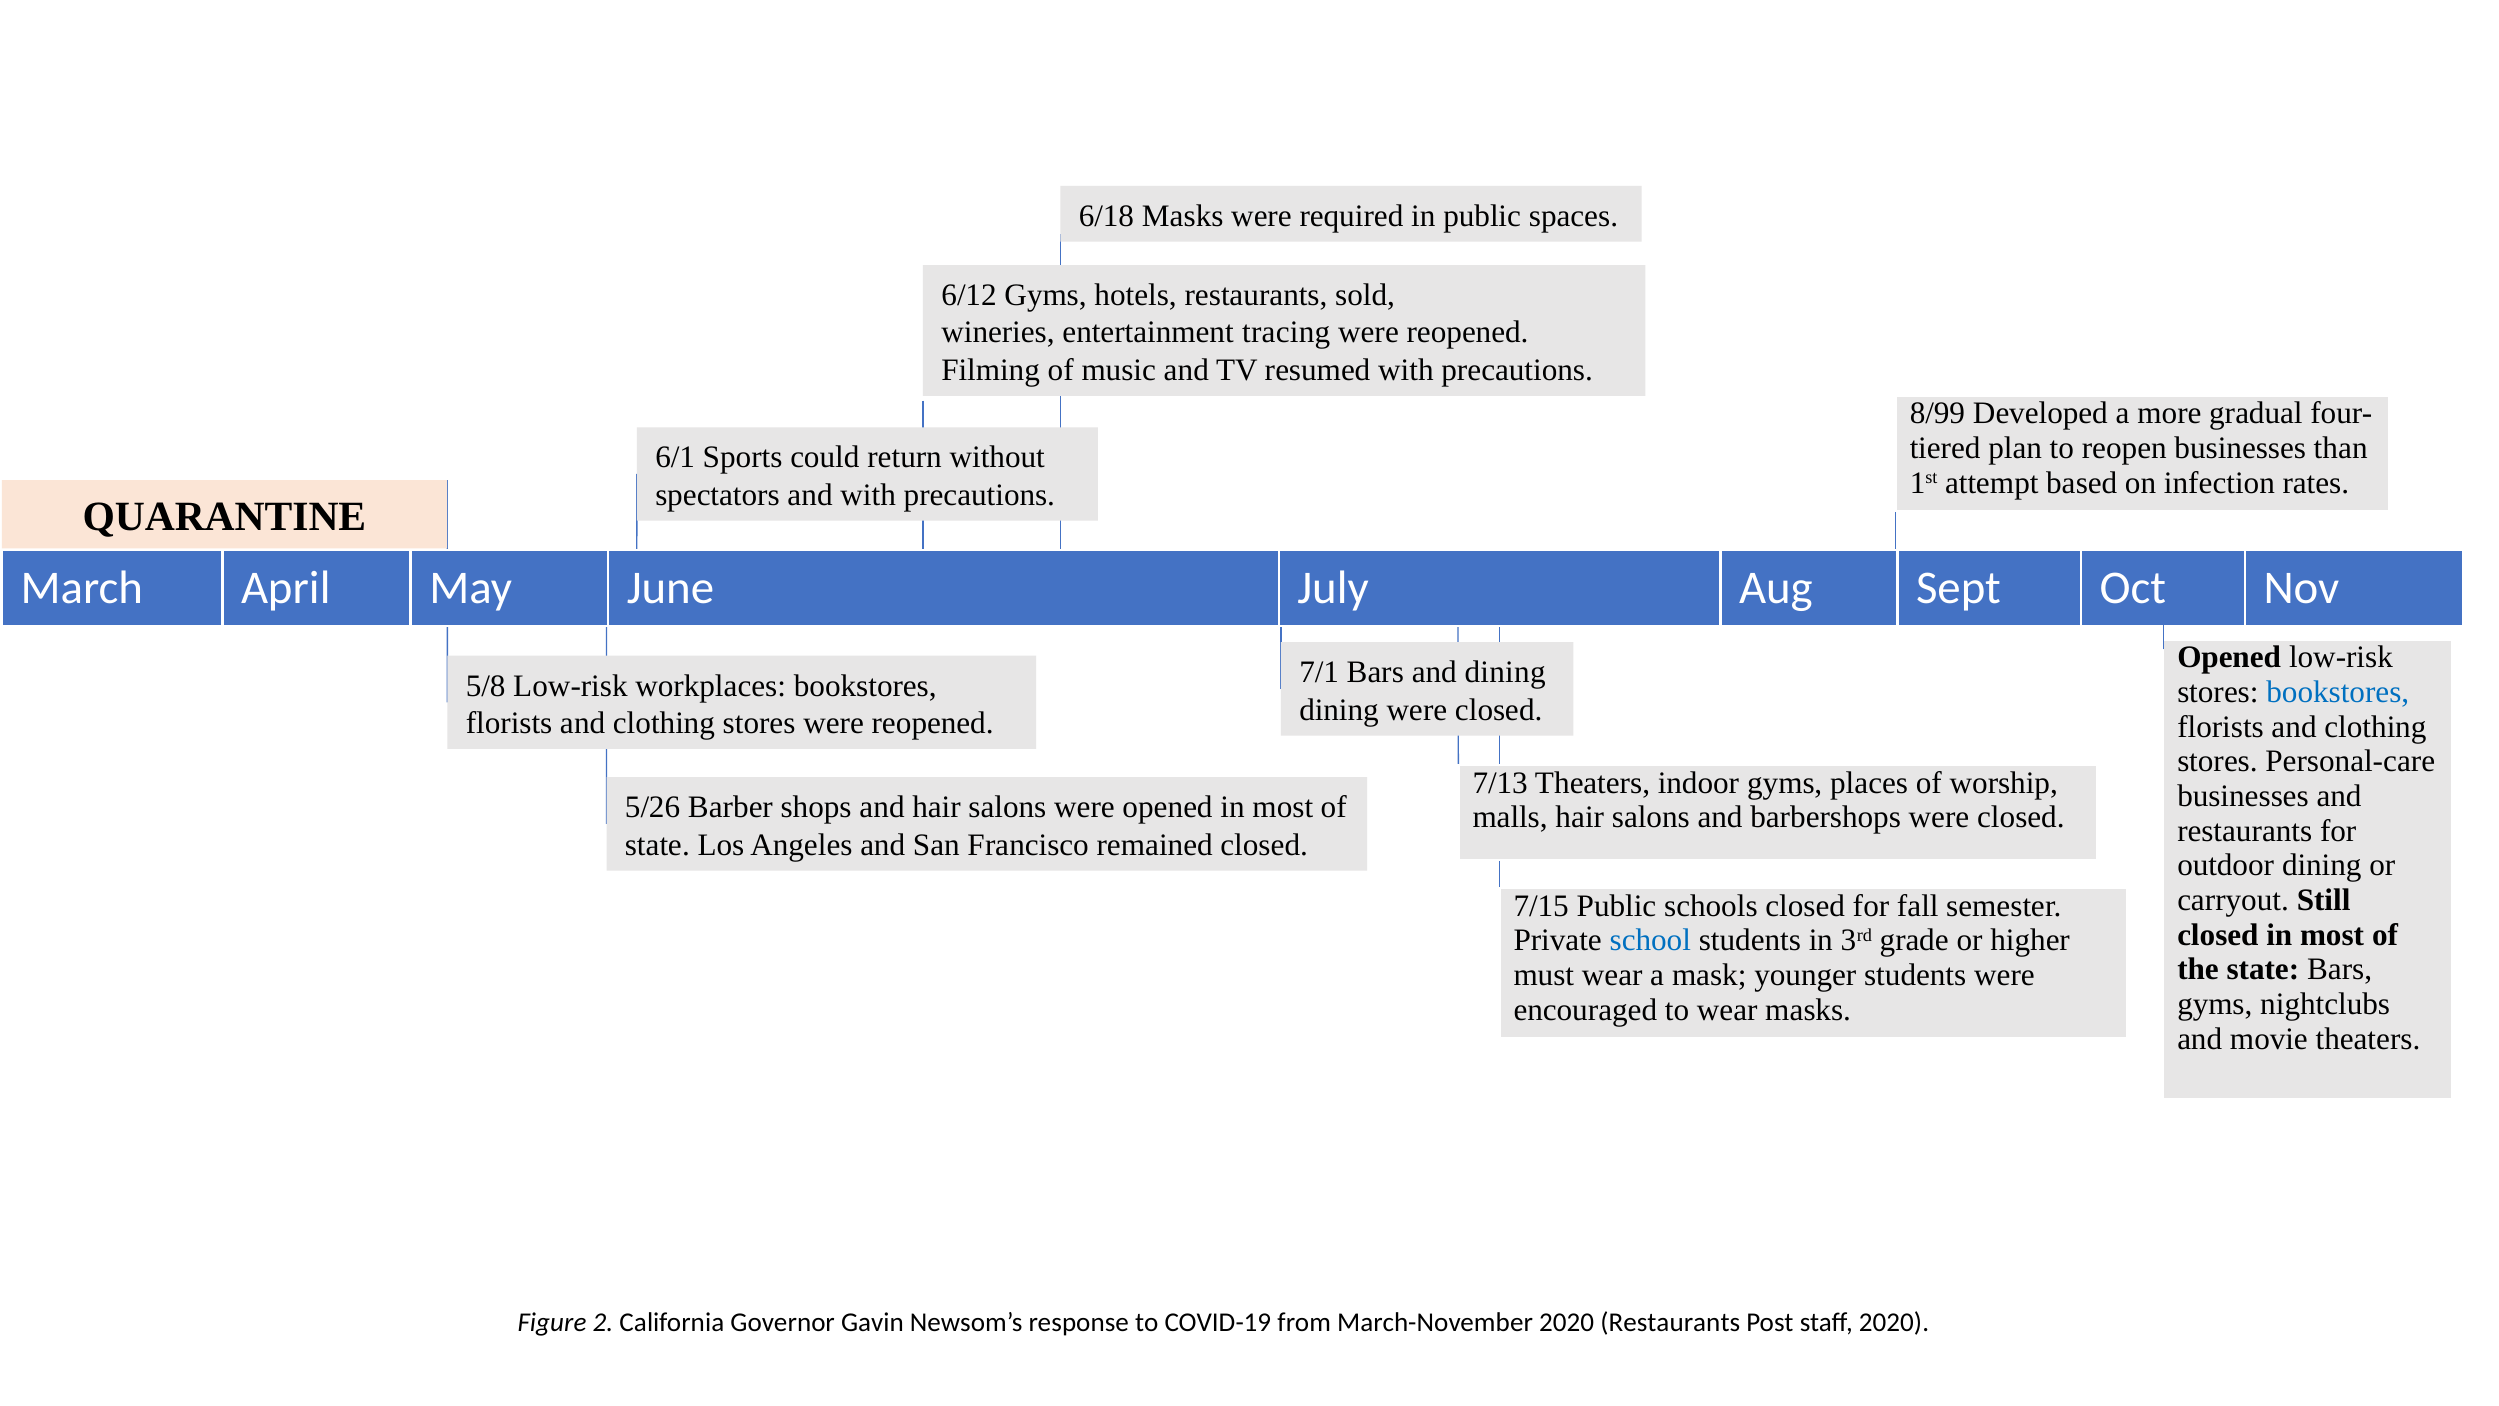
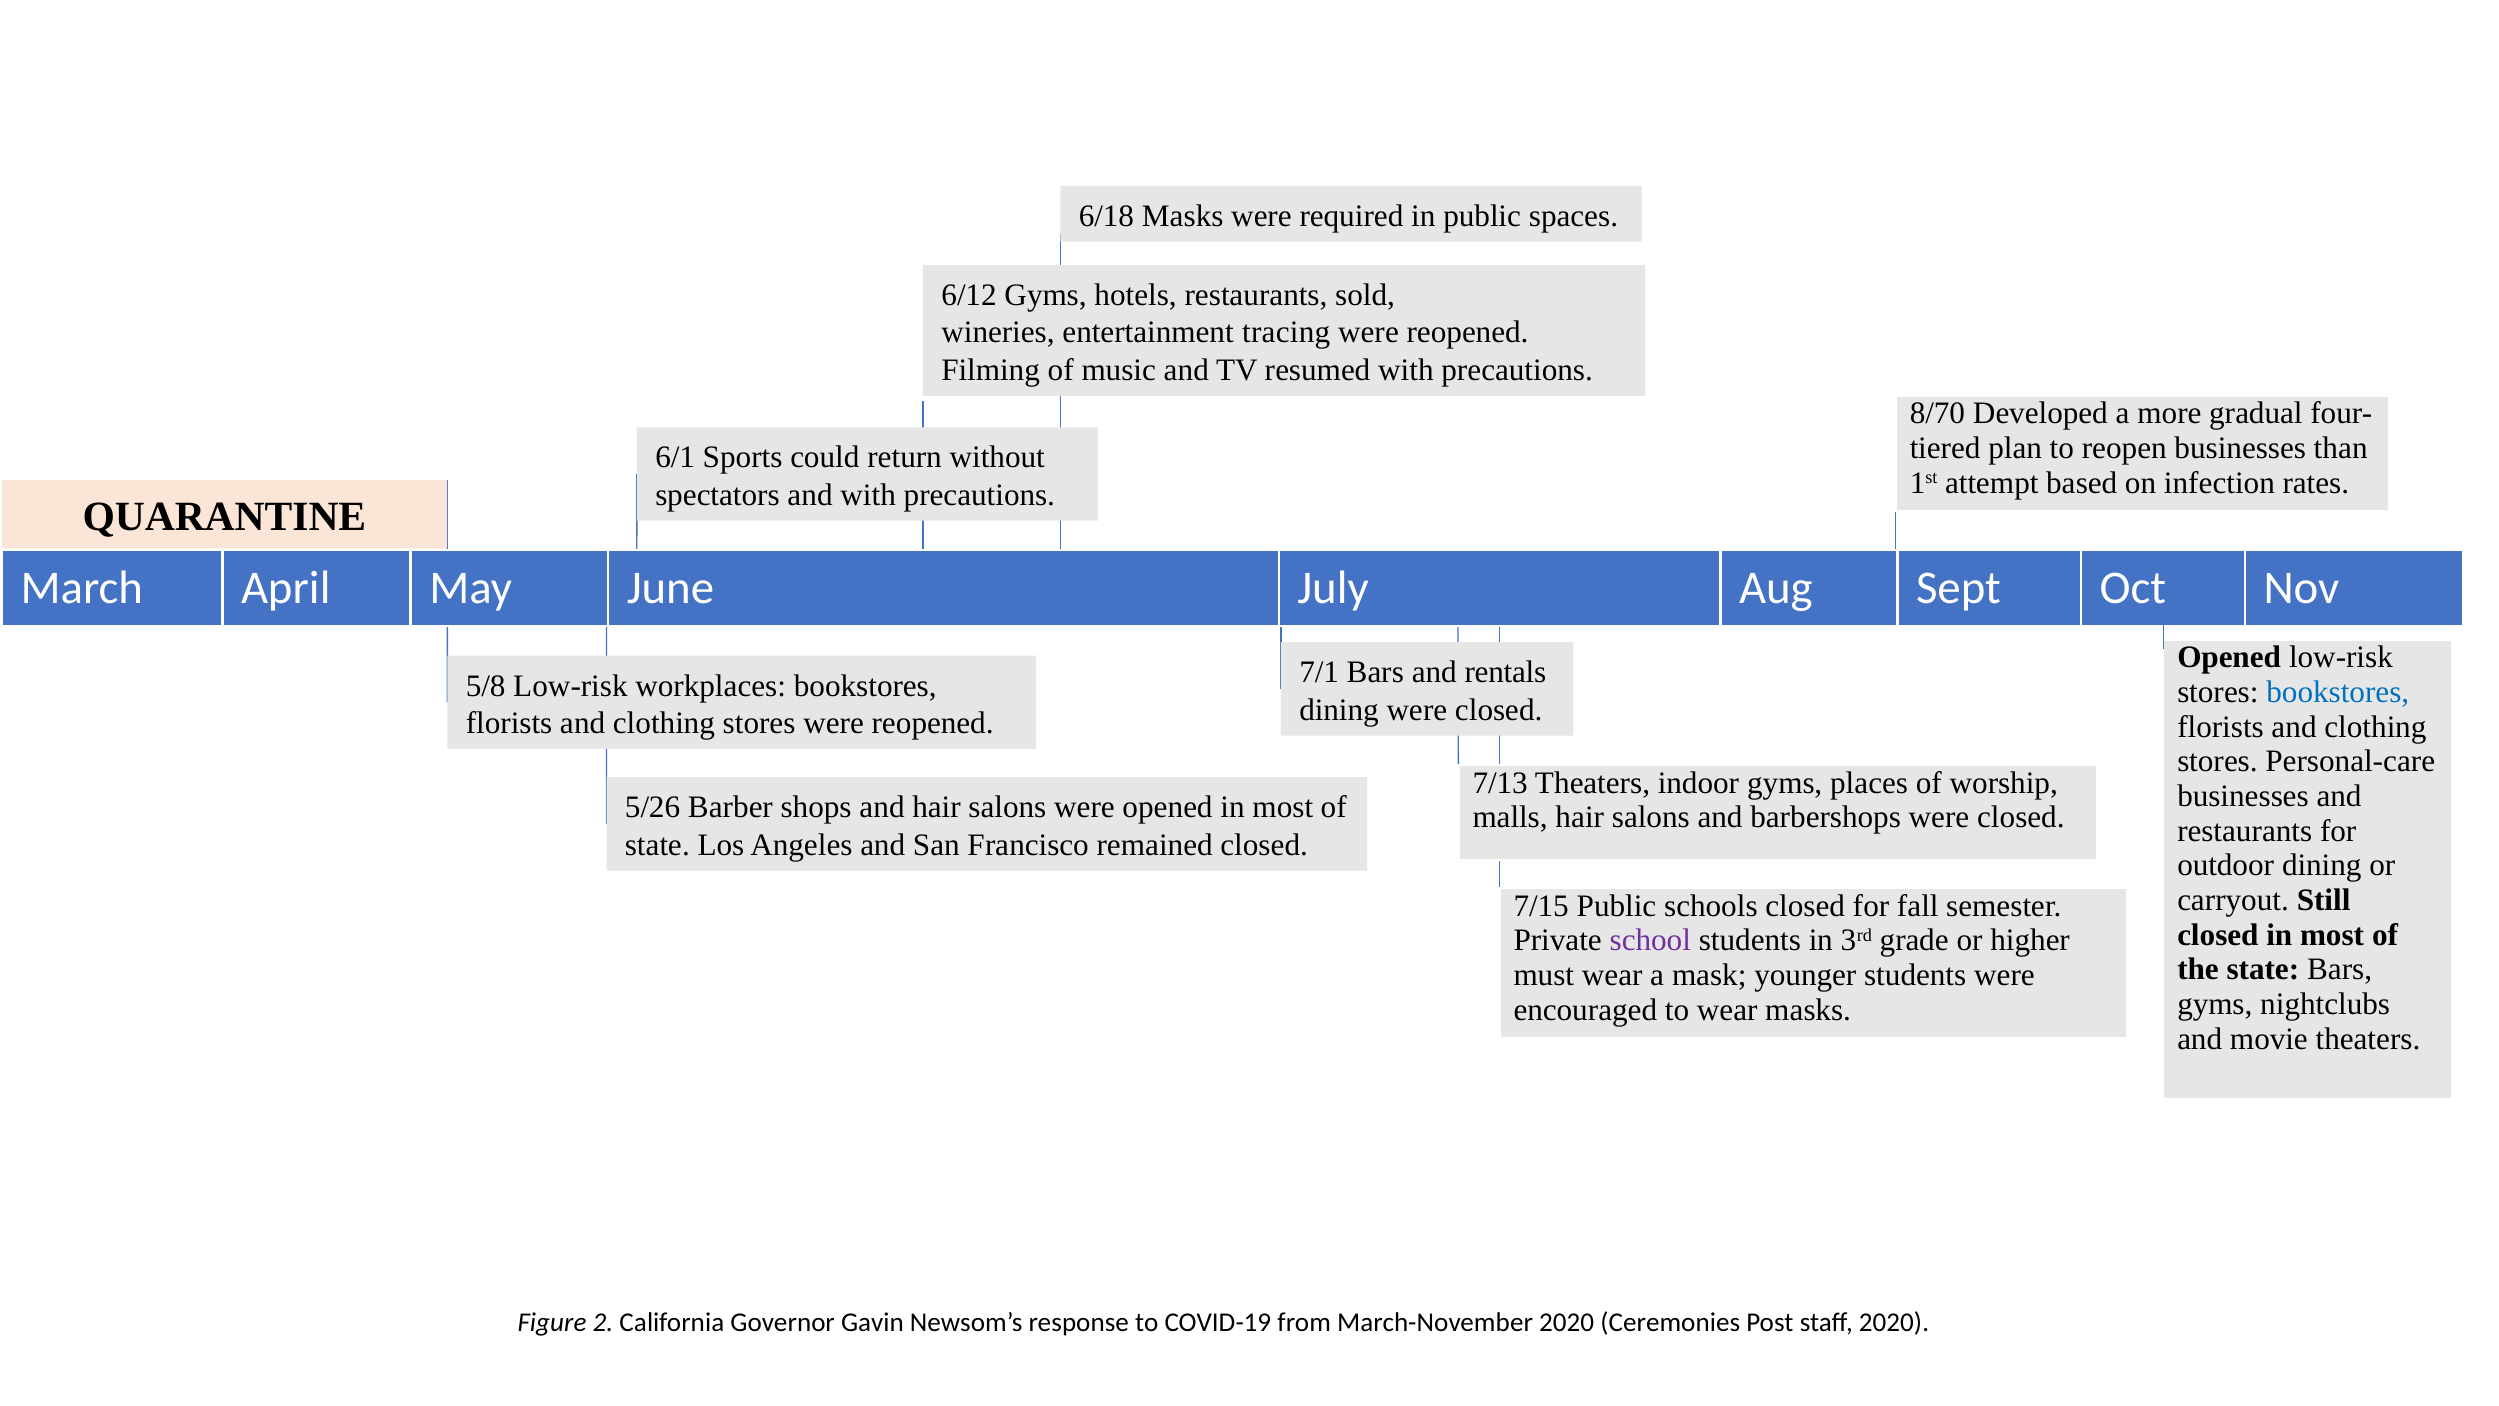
8/99: 8/99 -> 8/70
and dining: dining -> rentals
school colour: blue -> purple
2020 Restaurants: Restaurants -> Ceremonies
